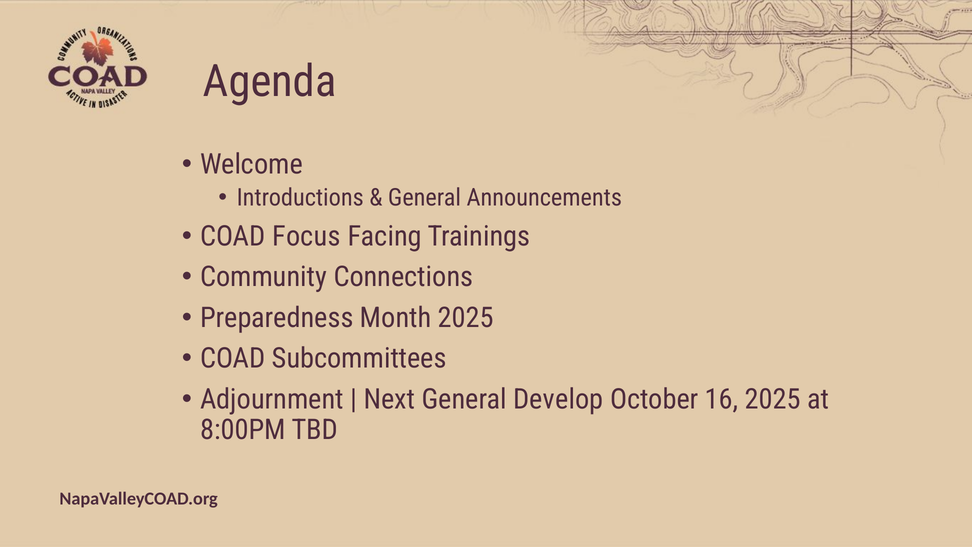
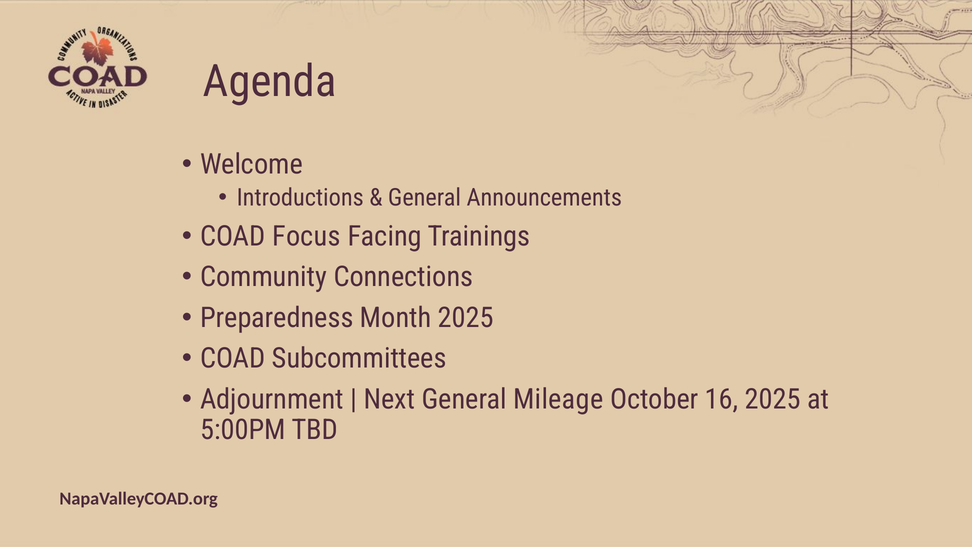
Develop: Develop -> Mileage
8:00PM: 8:00PM -> 5:00PM
